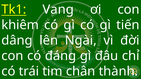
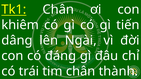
Tk1 Vang: Vang -> Chân
